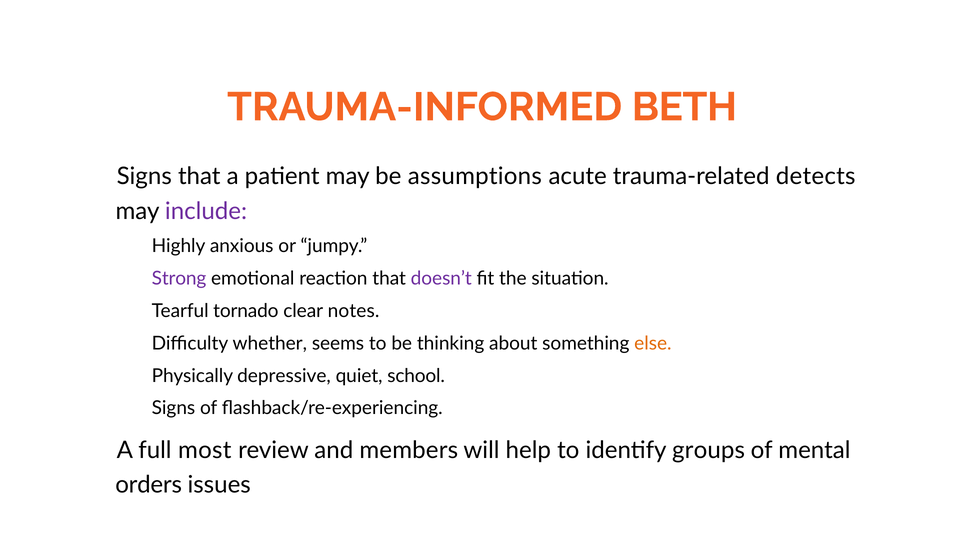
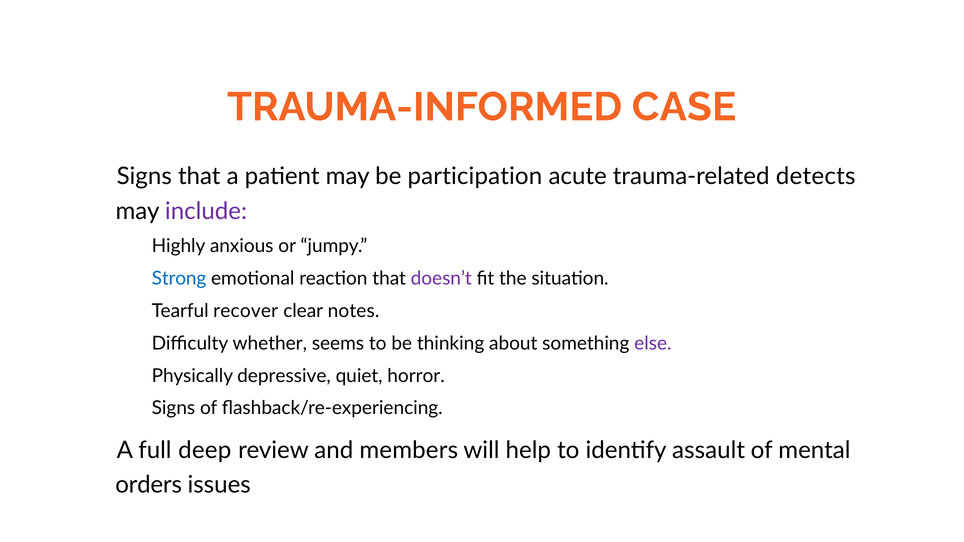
BETH: BETH -> CASE
assumptions: assumptions -> participation
Strong colour: purple -> blue
tornado: tornado -> recover
else colour: orange -> purple
school: school -> horror
most: most -> deep
groups: groups -> assault
